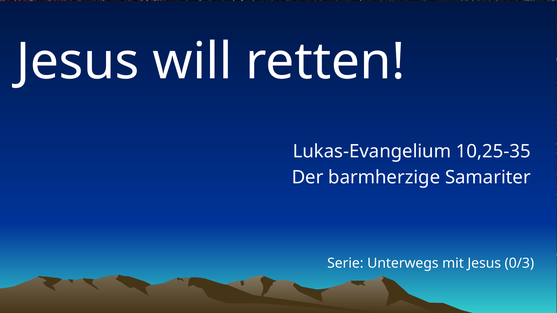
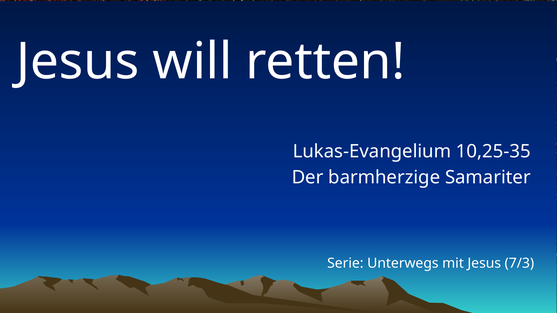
0/3: 0/3 -> 7/3
